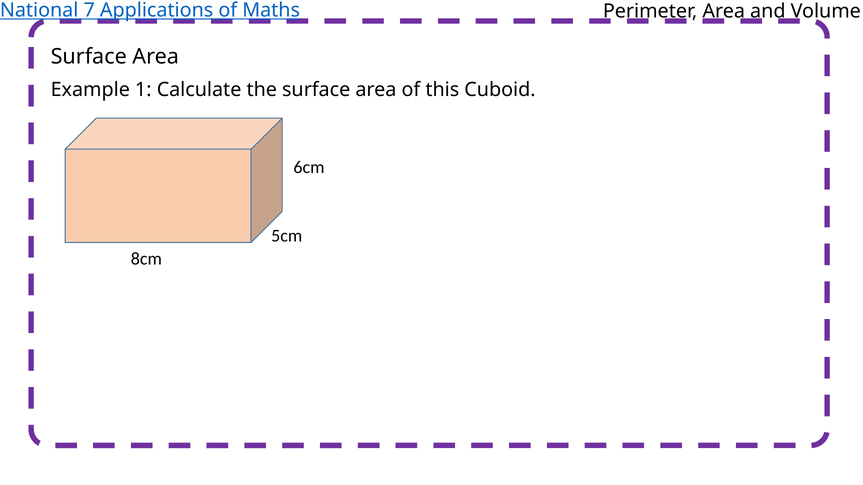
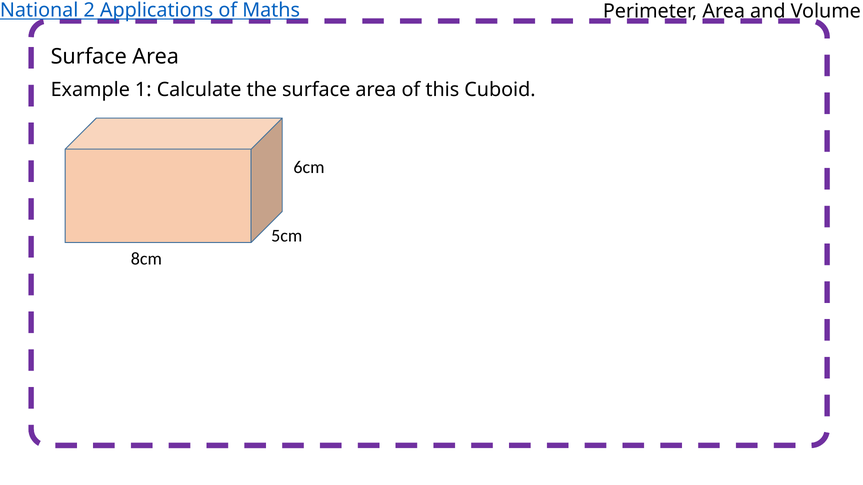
7: 7 -> 2
